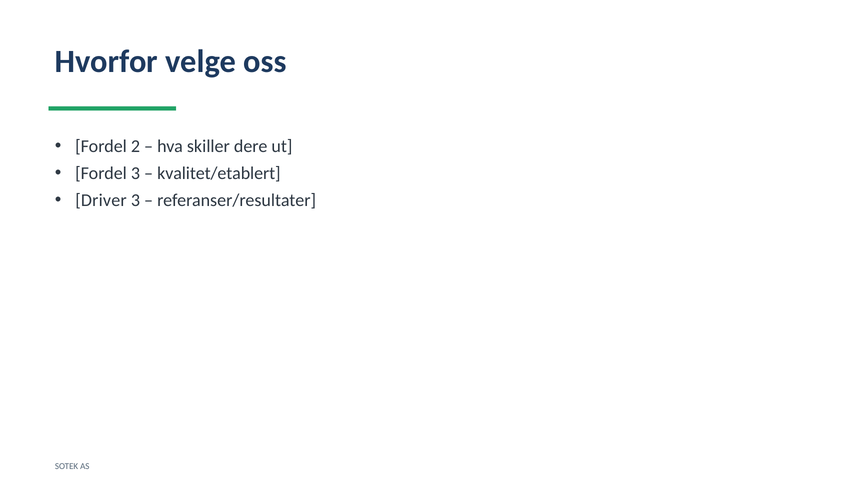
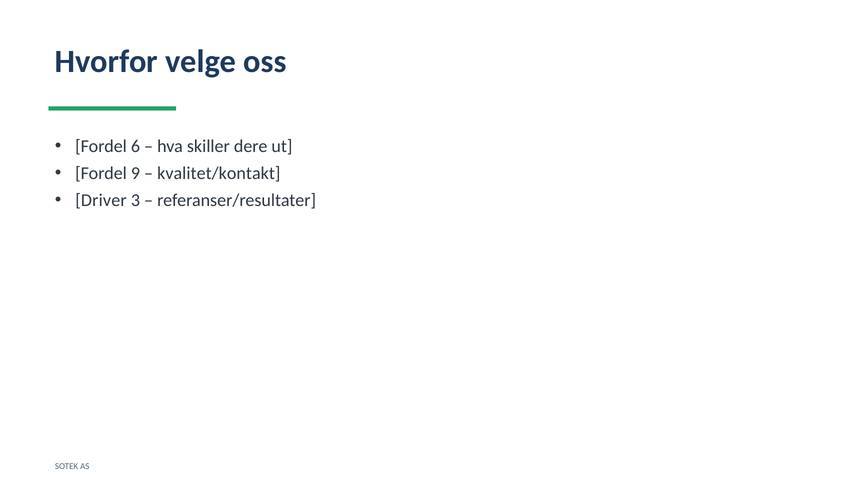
2: 2 -> 6
Fordel 3: 3 -> 9
kvalitet/etablert: kvalitet/etablert -> kvalitet/kontakt
